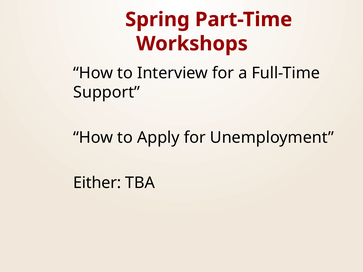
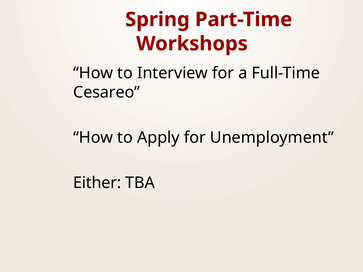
Support: Support -> Cesareo
